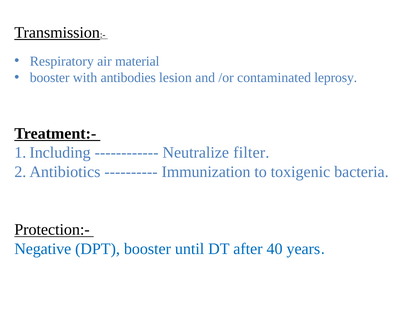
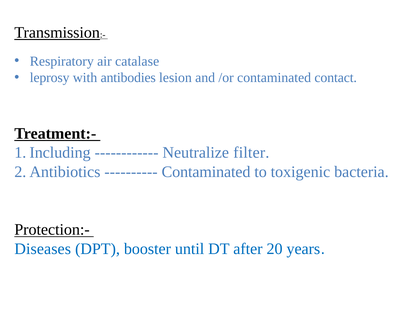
material: material -> catalase
booster at (50, 78): booster -> leprosy
leprosy: leprosy -> contact
Immunization at (206, 172): Immunization -> Contaminated
Negative: Negative -> Diseases
40: 40 -> 20
